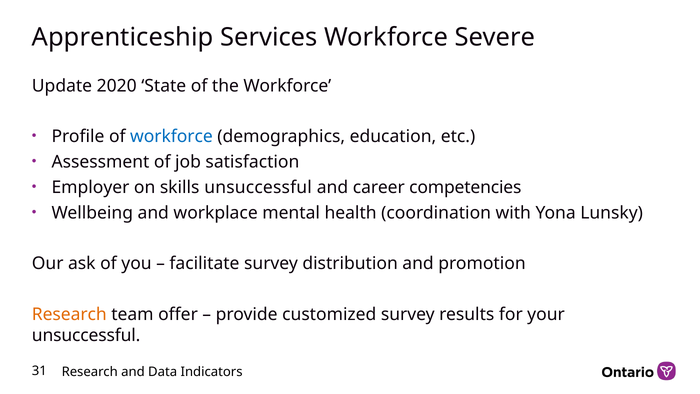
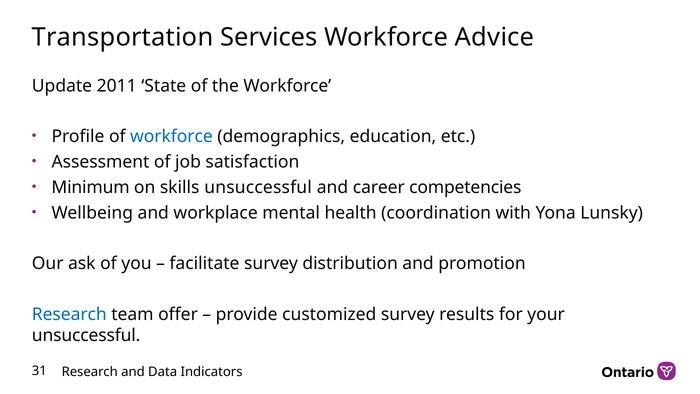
Apprenticeship: Apprenticeship -> Transportation
Severe: Severe -> Advice
2020: 2020 -> 2011
Employer: Employer -> Minimum
Research at (69, 314) colour: orange -> blue
